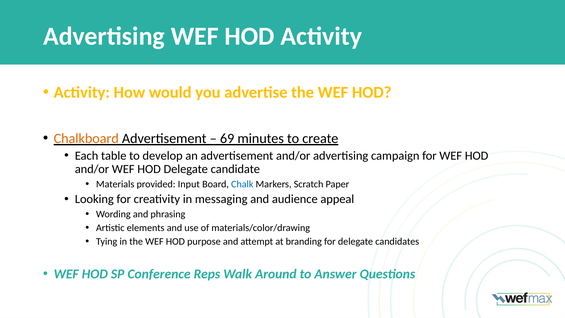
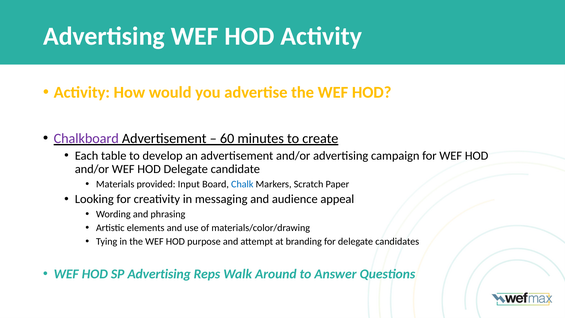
Chalkboard colour: orange -> purple
69: 69 -> 60
SP Conference: Conference -> Advertising
